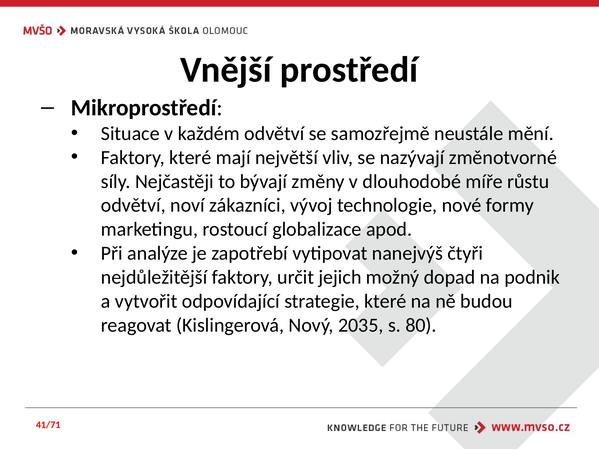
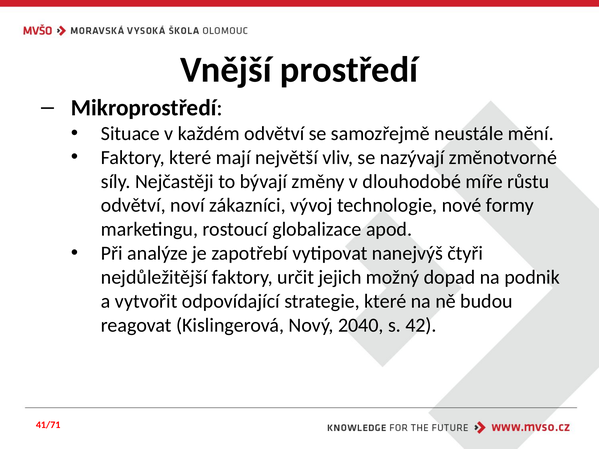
2035: 2035 -> 2040
80: 80 -> 42
